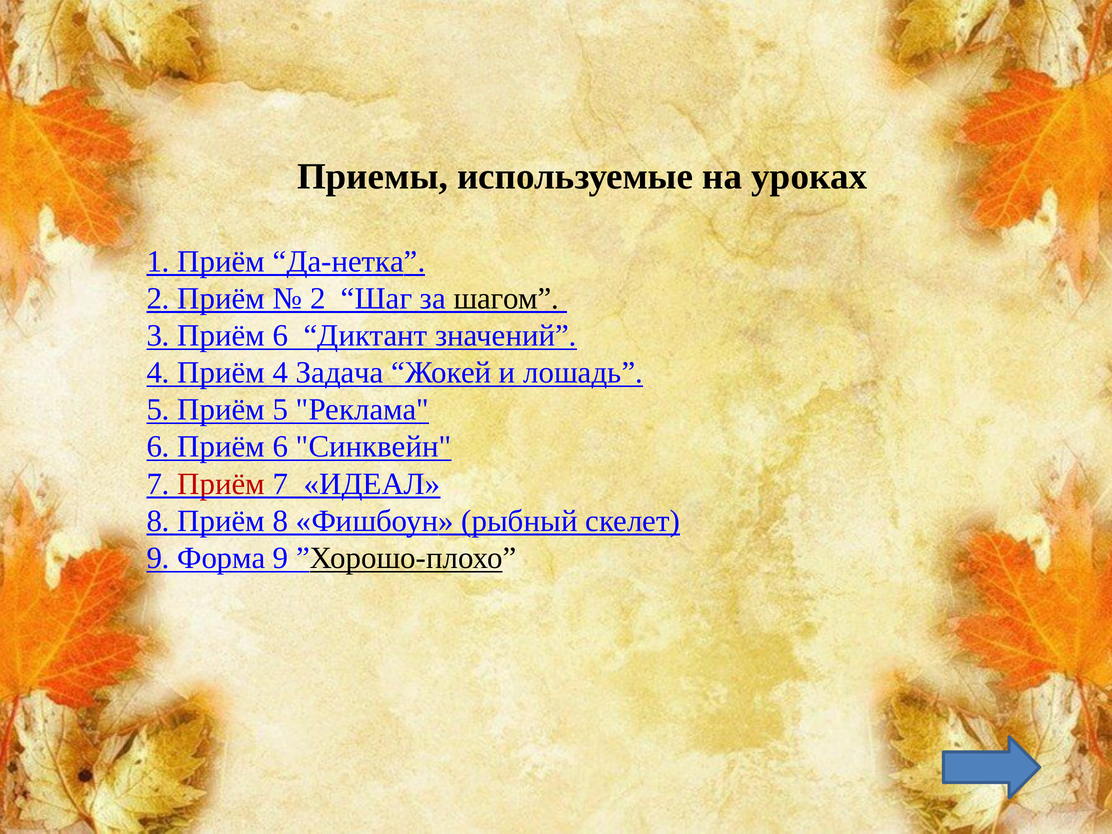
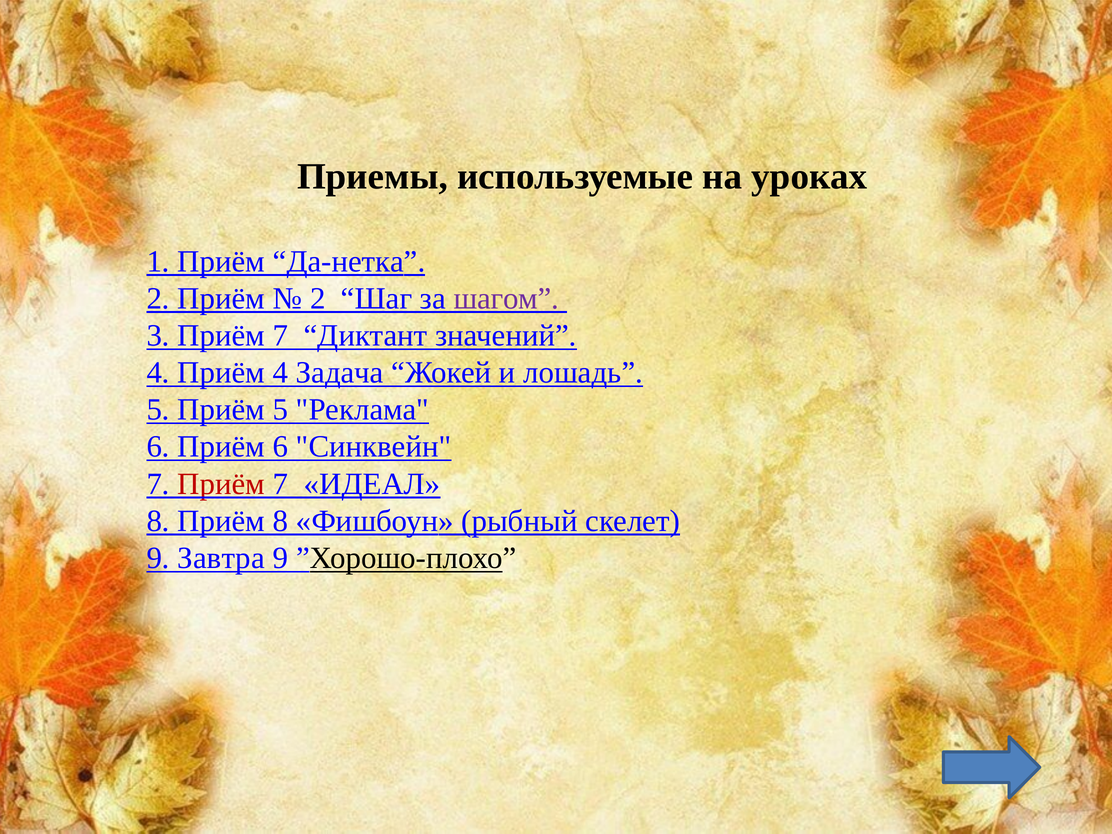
шагом colour: black -> purple
3 Приём 6: 6 -> 7
Форма: Форма -> Завтра
